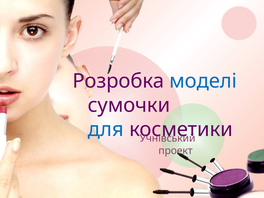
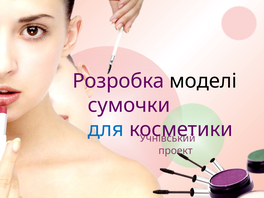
моделі colour: blue -> black
